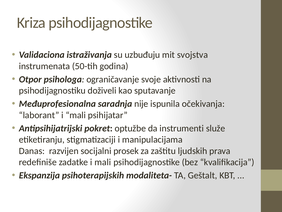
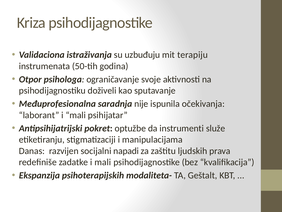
svojstva: svojstva -> terapiju
prosek: prosek -> napadi
